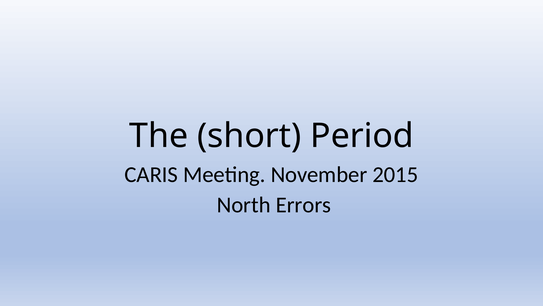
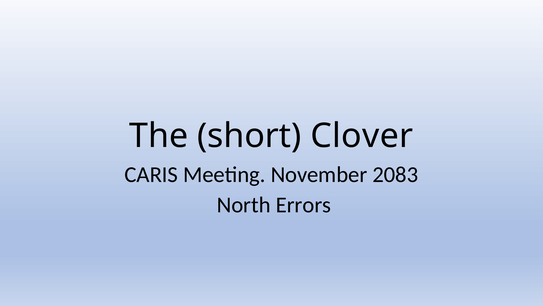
Period: Period -> Clover
2015: 2015 -> 2083
